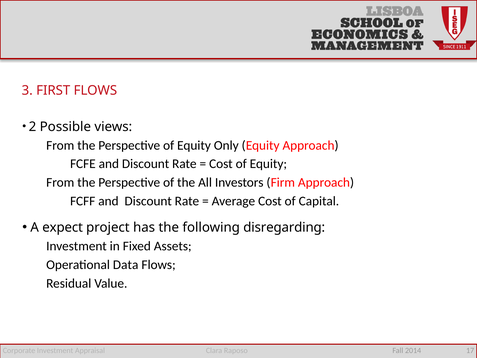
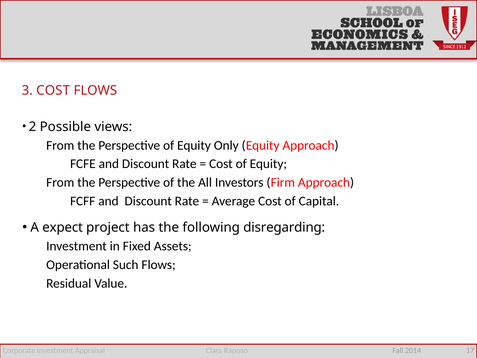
3 FIRST: FIRST -> COST
Data: Data -> Such
